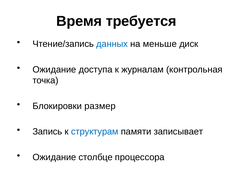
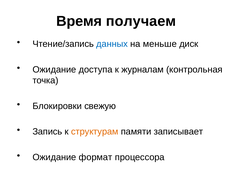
требуется: требуется -> получаем
размер: размер -> свежую
структурам colour: blue -> orange
столбце: столбце -> формат
